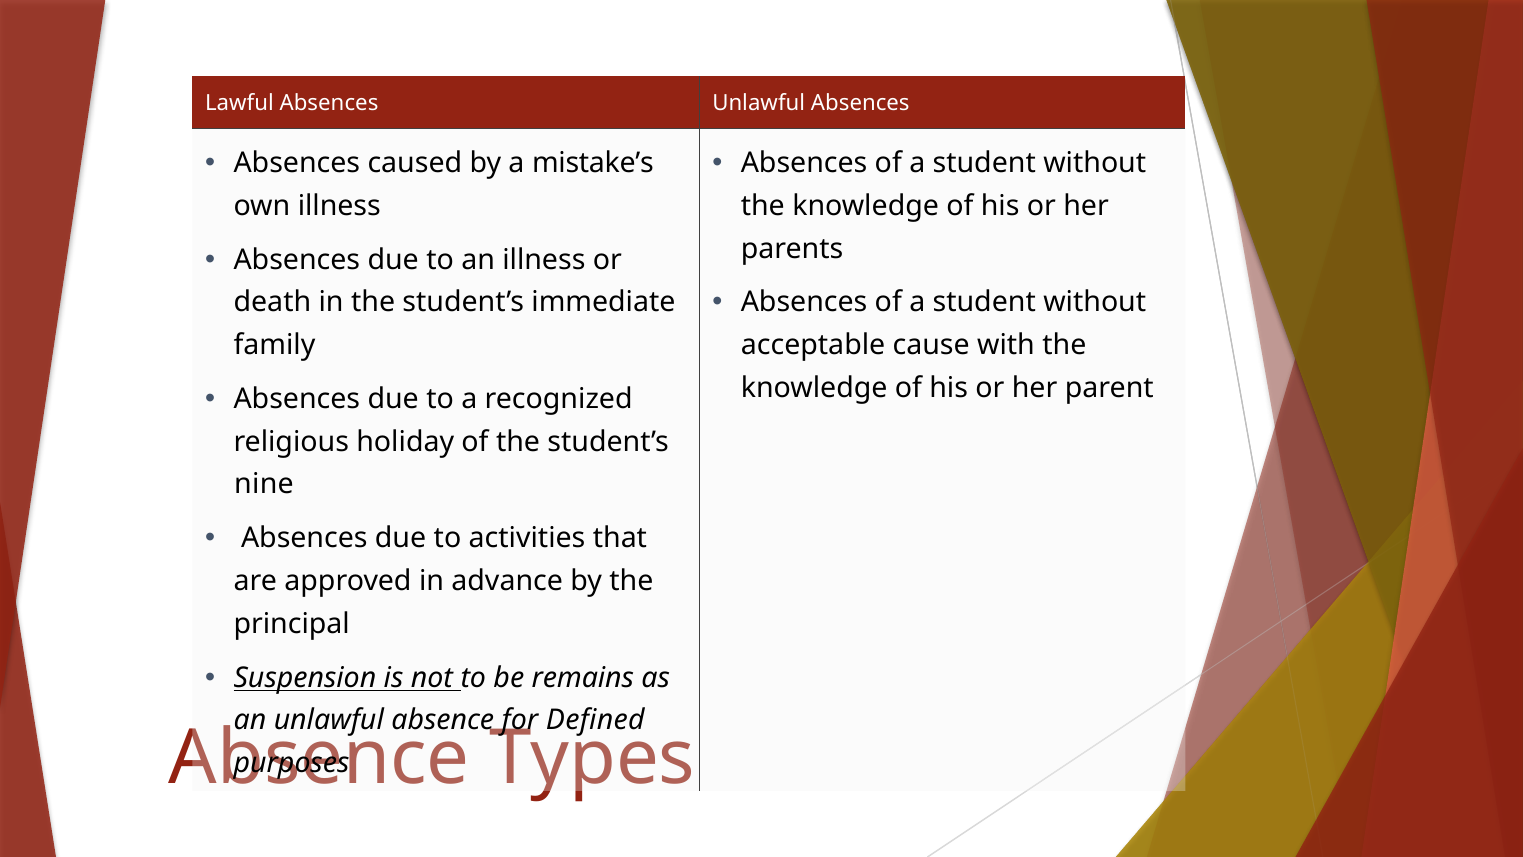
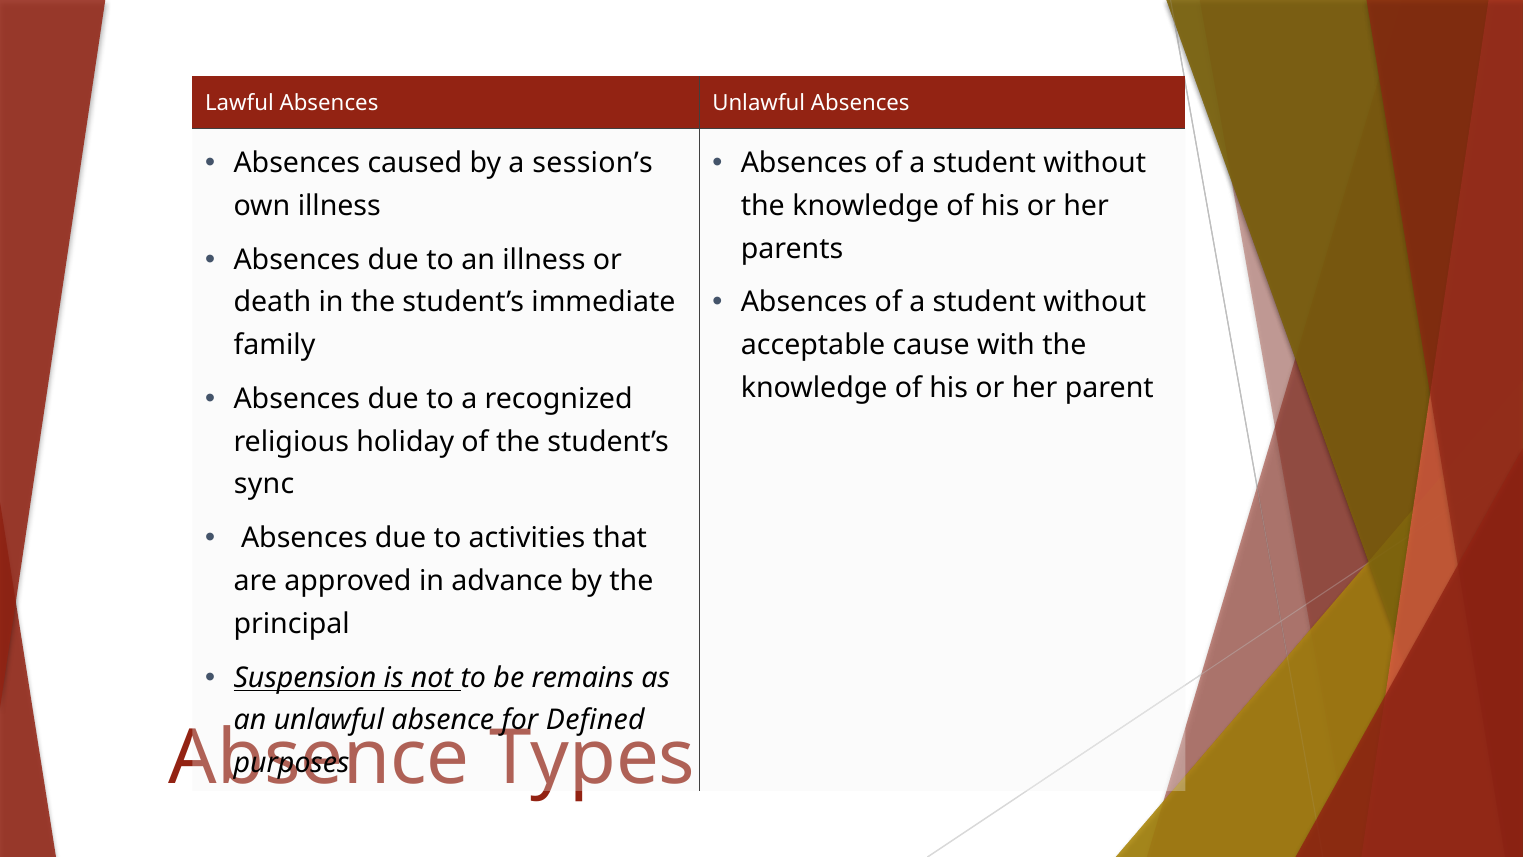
mistake’s: mistake’s -> session’s
nine: nine -> sync
